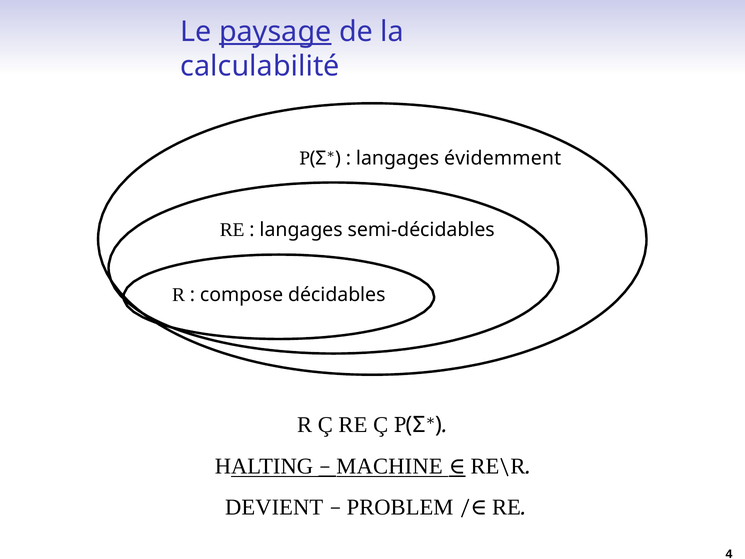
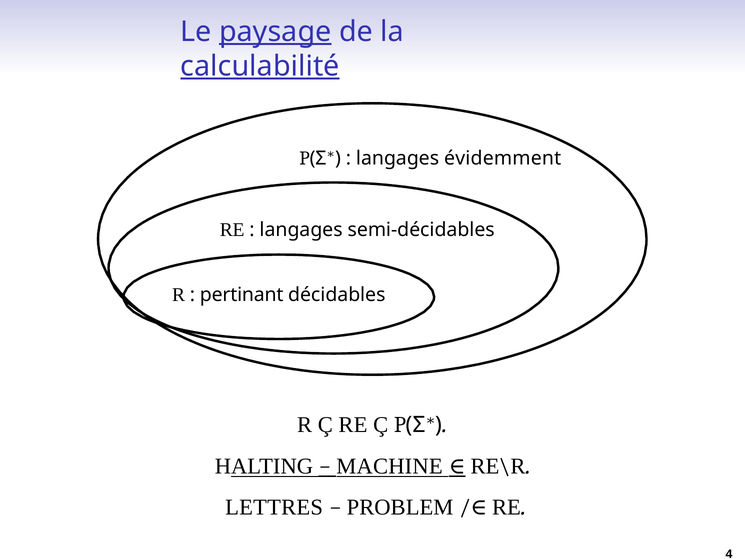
calculabilité underline: none -> present
compose: compose -> pertinant
DEVIENT: DEVIENT -> LETTRES
